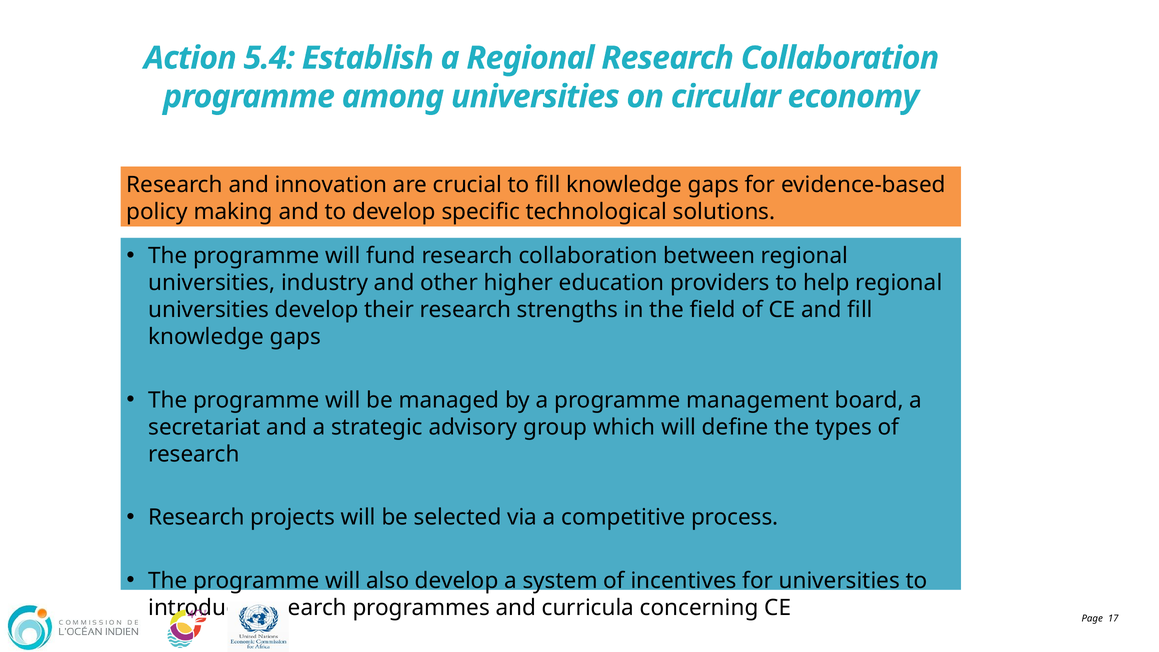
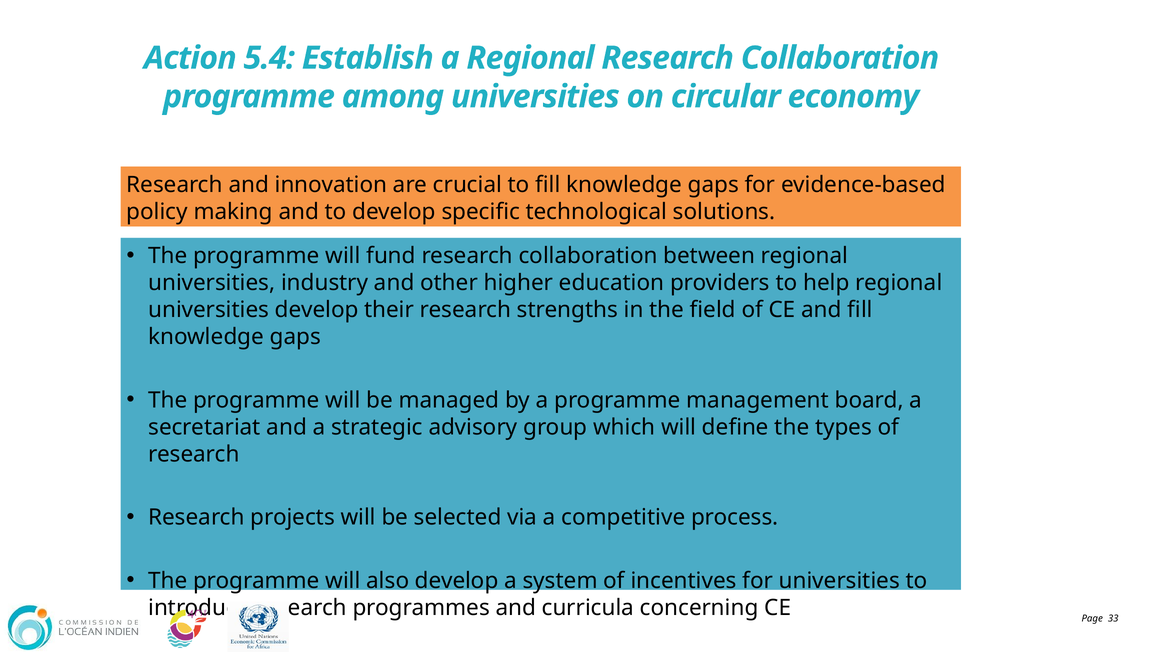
17: 17 -> 33
